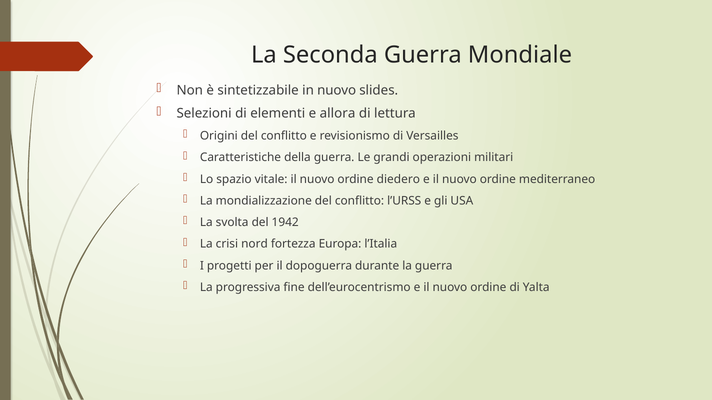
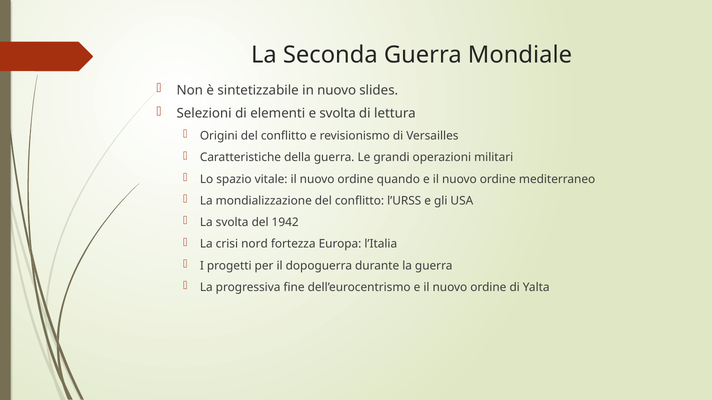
e allora: allora -> svolta
diedero: diedero -> quando
